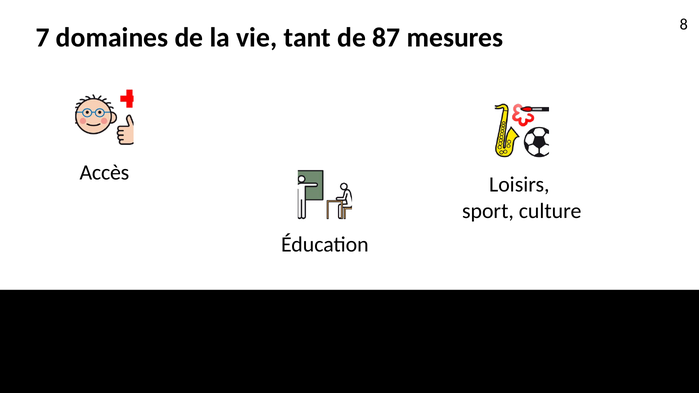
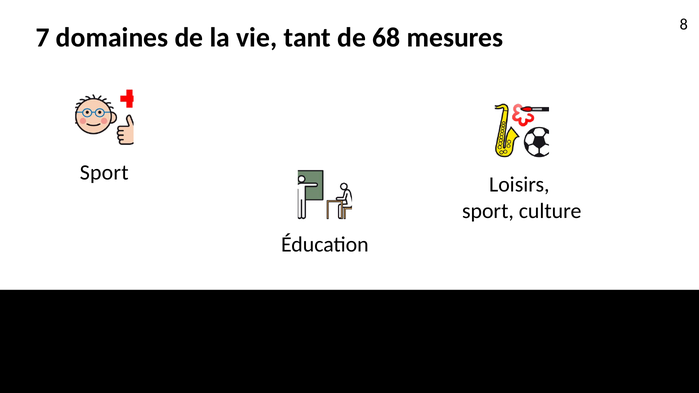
87: 87 -> 68
Accès at (104, 173): Accès -> Sport
